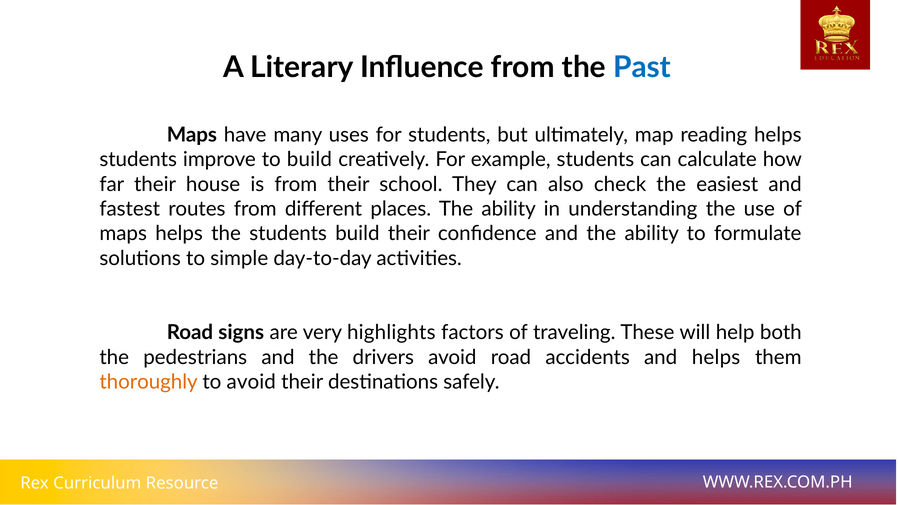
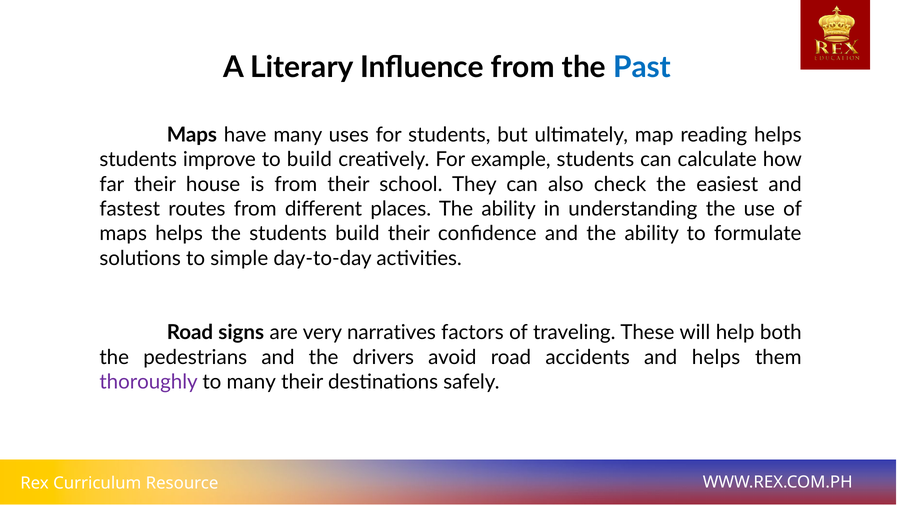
highlights: highlights -> narratives
thoroughly colour: orange -> purple
to avoid: avoid -> many
